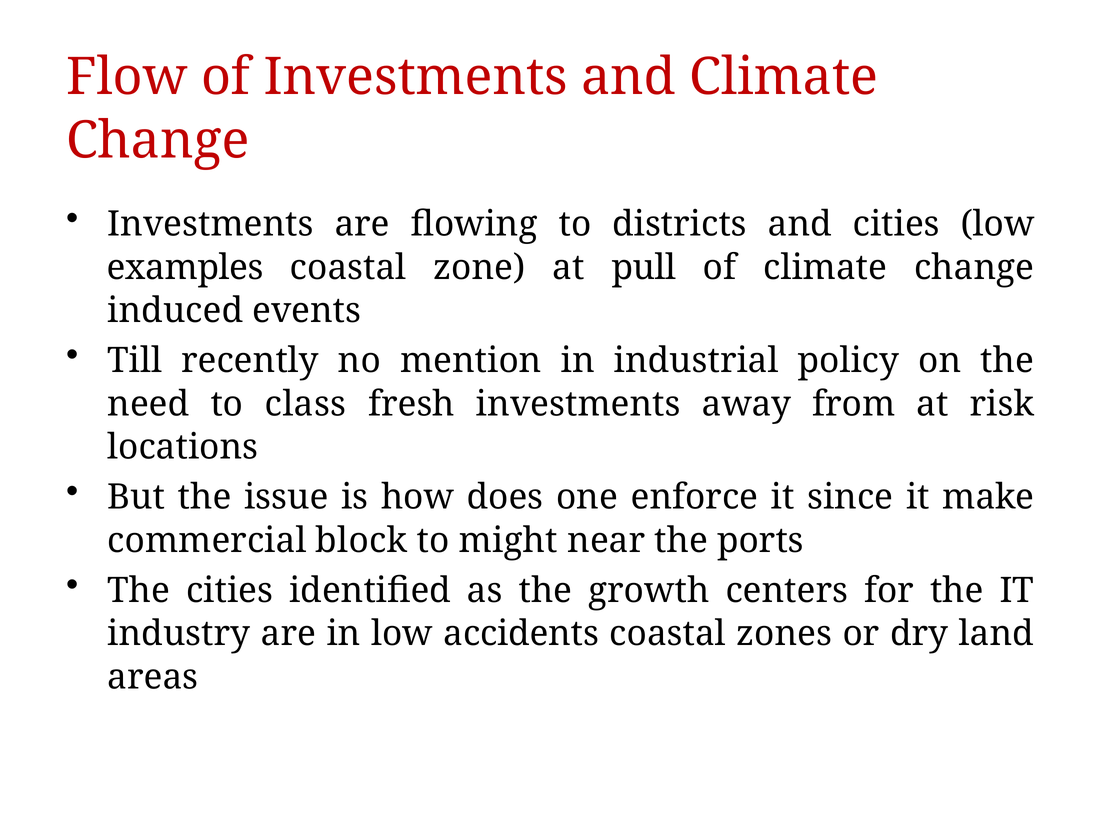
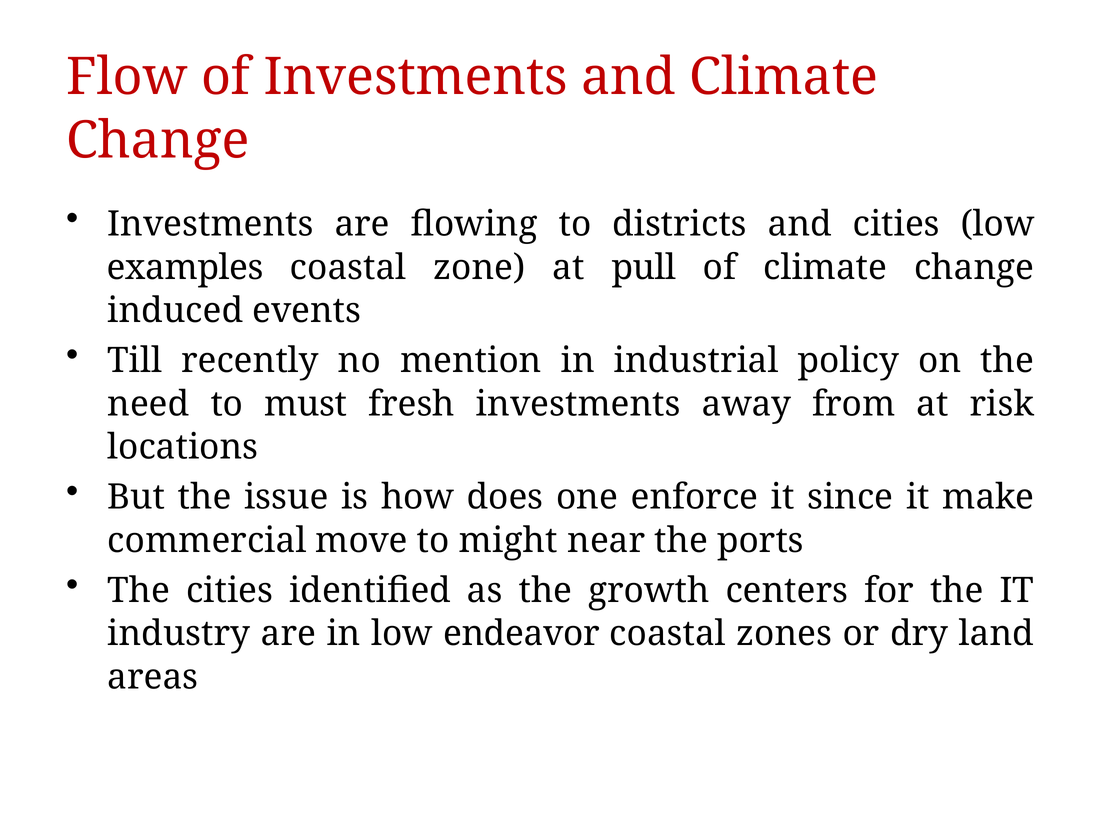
class: class -> must
block: block -> move
accidents: accidents -> endeavor
